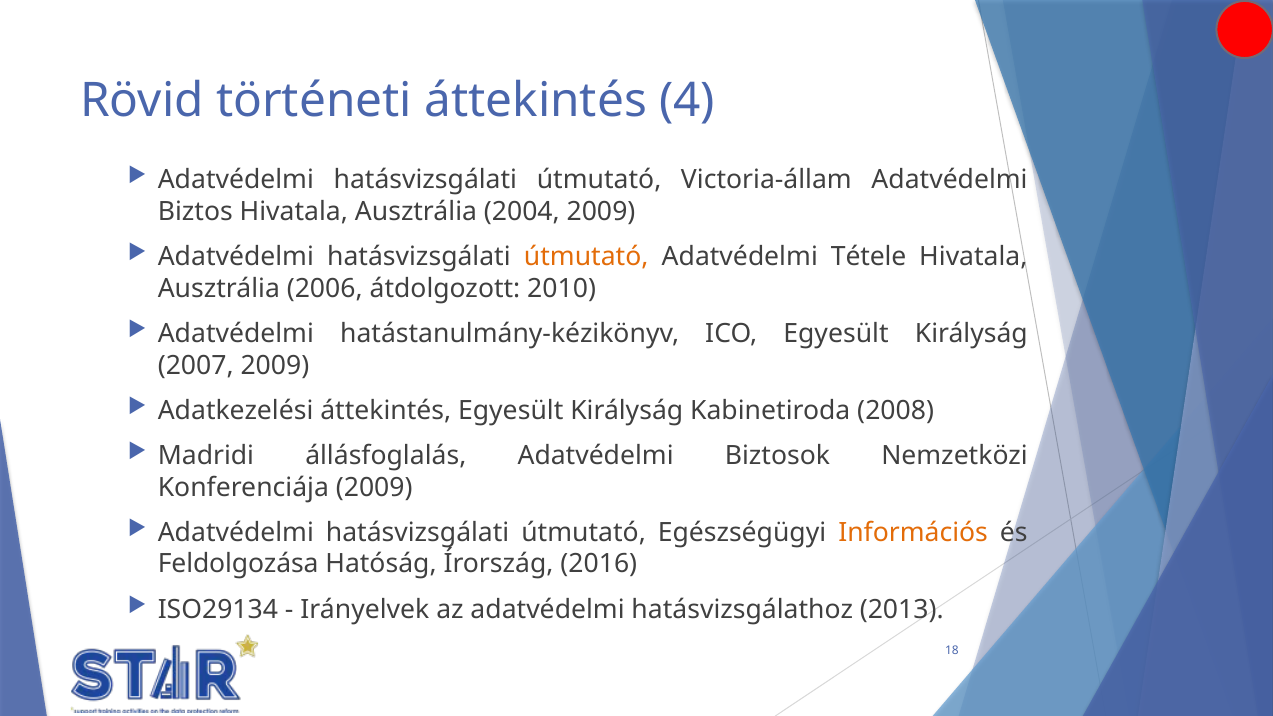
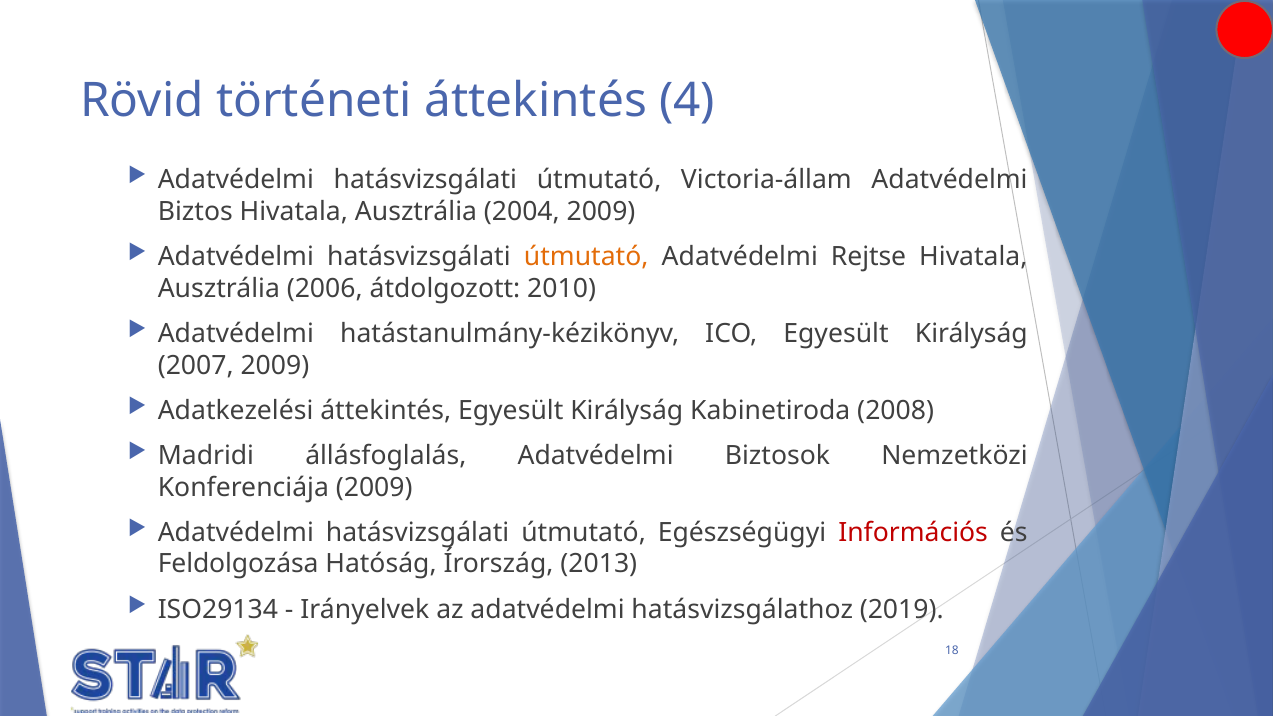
Tétele: Tétele -> Rejtse
Információs colour: orange -> red
2016: 2016 -> 2013
2013: 2013 -> 2019
